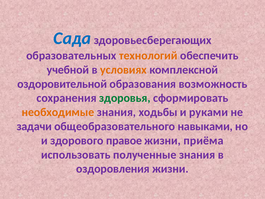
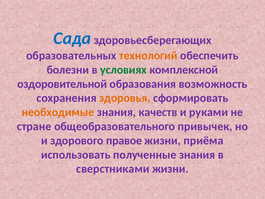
учебной: учебной -> болезни
условиях colour: orange -> green
здоровья colour: green -> orange
ходьбы: ходьбы -> качеств
задачи: задачи -> стране
навыками: навыками -> привычек
оздоровления: оздоровления -> сверстниками
